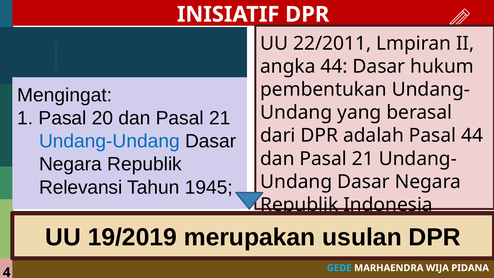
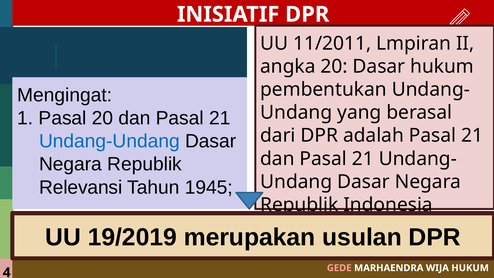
22/2011: 22/2011 -> 11/2011
angka 44: 44 -> 20
adalah Pasal 44: 44 -> 21
GEDE colour: light blue -> pink
WIJA PIDANA: PIDANA -> HUKUM
